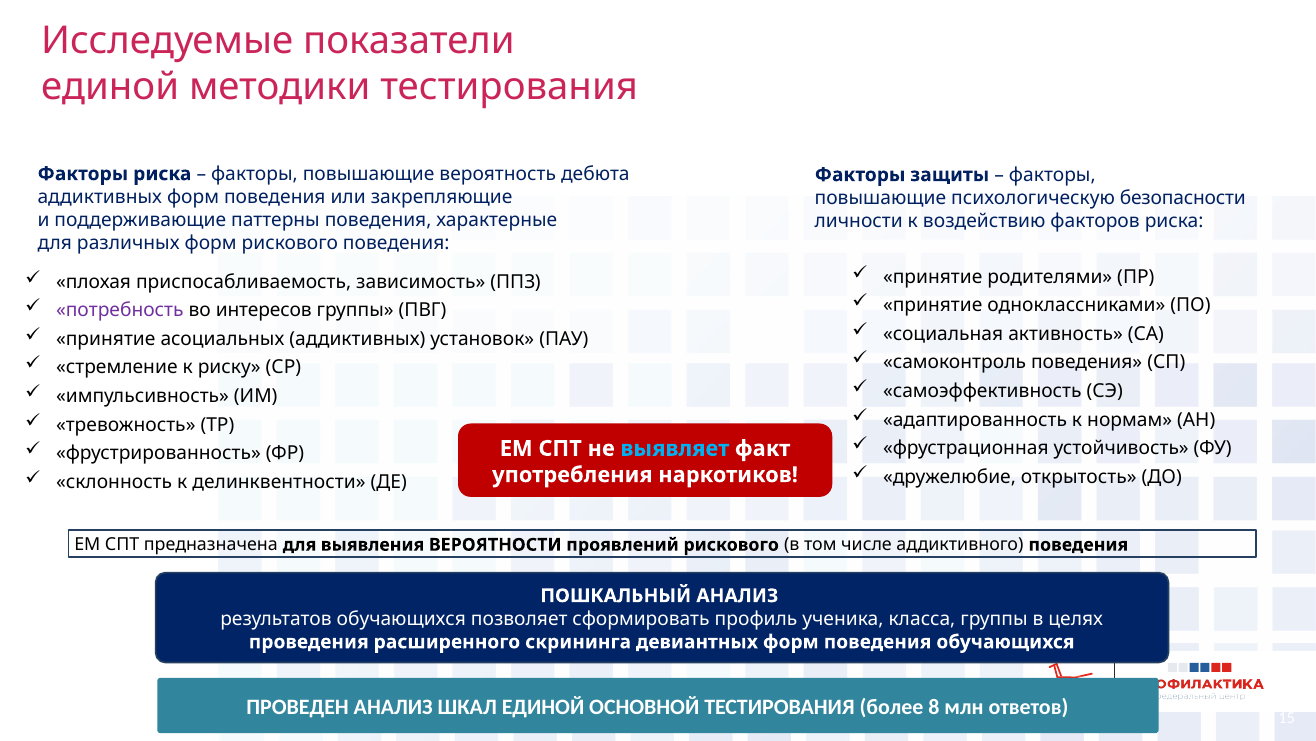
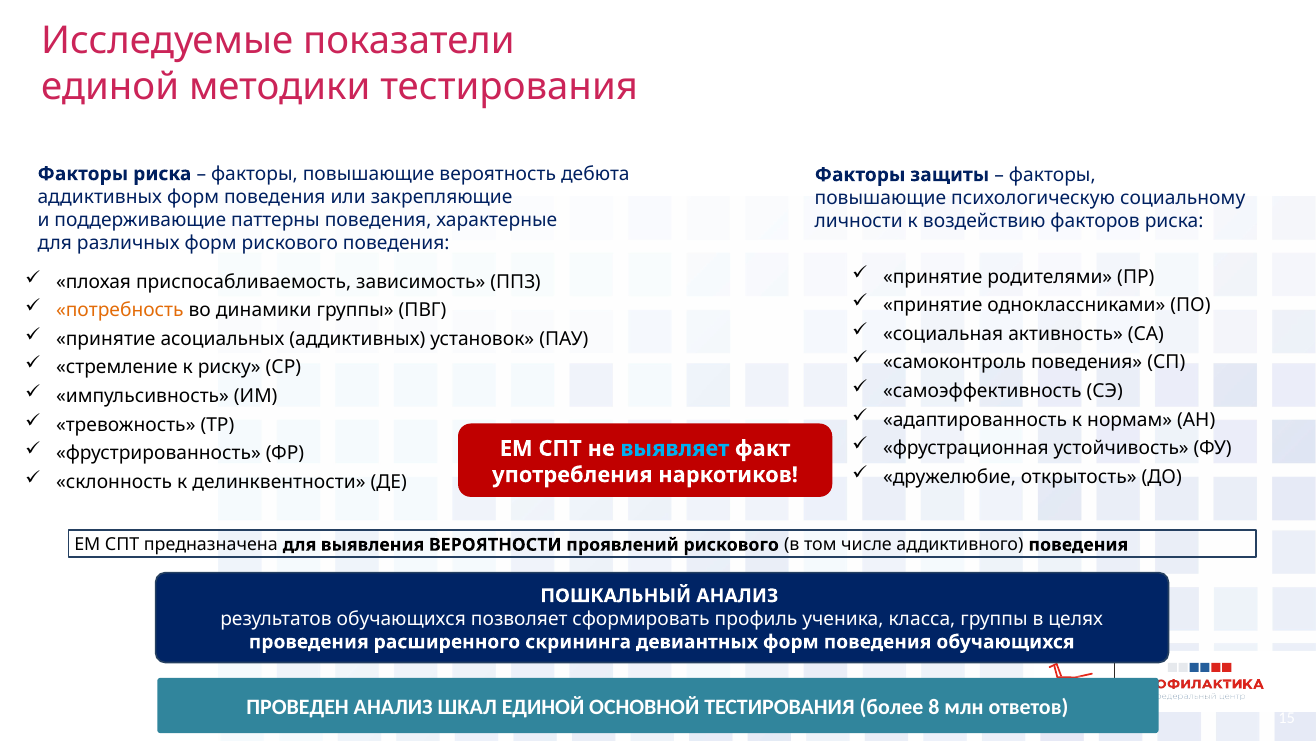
безопасности: безопасности -> социальному
потребность colour: purple -> orange
интересов: интересов -> динамики
